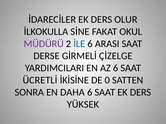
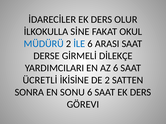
MÜDÜRÜ colour: purple -> blue
ÇİZELGE: ÇİZELGE -> DİLEKÇE
DE 0: 0 -> 2
DAHA: DAHA -> SONU
YÜKSEK: YÜKSEK -> GÖREVI
